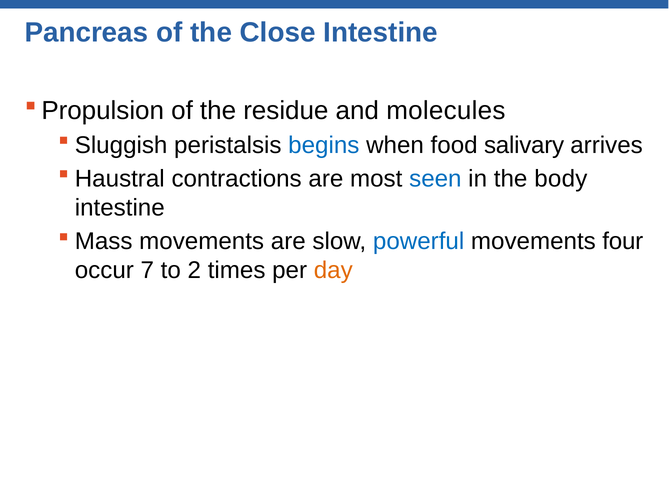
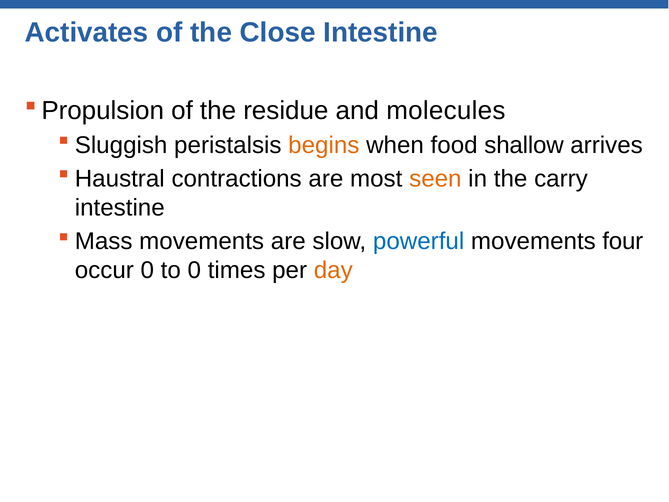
Pancreas: Pancreas -> Activates
begins colour: blue -> orange
salivary: salivary -> shallow
seen colour: blue -> orange
body: body -> carry
occur 7: 7 -> 0
to 2: 2 -> 0
